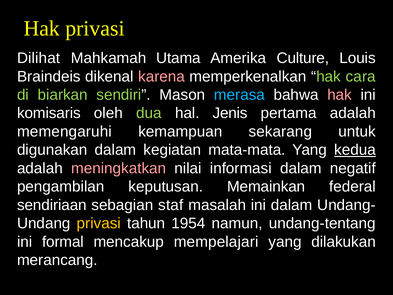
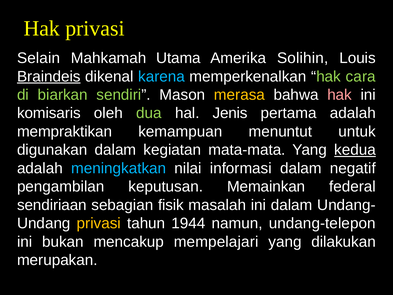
Dilihat: Dilihat -> Selain
Culture: Culture -> Solihin
Braindeis underline: none -> present
karena colour: pink -> light blue
merasa colour: light blue -> yellow
memengaruhi: memengaruhi -> mempraktikan
sekarang: sekarang -> menuntut
meningkatkan colour: pink -> light blue
staf: staf -> fisik
1954: 1954 -> 1944
undang-tentang: undang-tentang -> undang-telepon
formal: formal -> bukan
merancang: merancang -> merupakan
